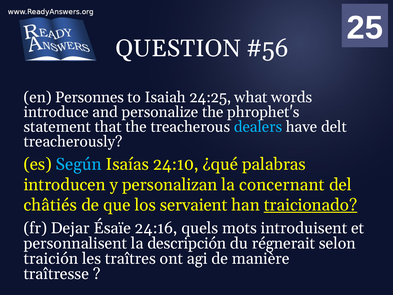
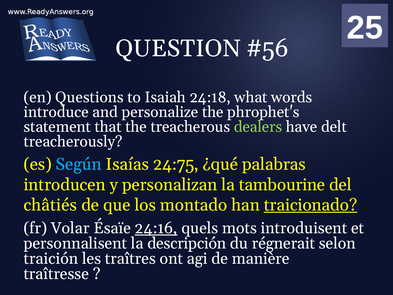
Personnes: Personnes -> Questions
24:25: 24:25 -> 24:18
dealers colour: light blue -> light green
24:10: 24:10 -> 24:75
concernant: concernant -> tambourine
servaient: servaient -> montado
Dejar: Dejar -> Volar
24:16 underline: none -> present
